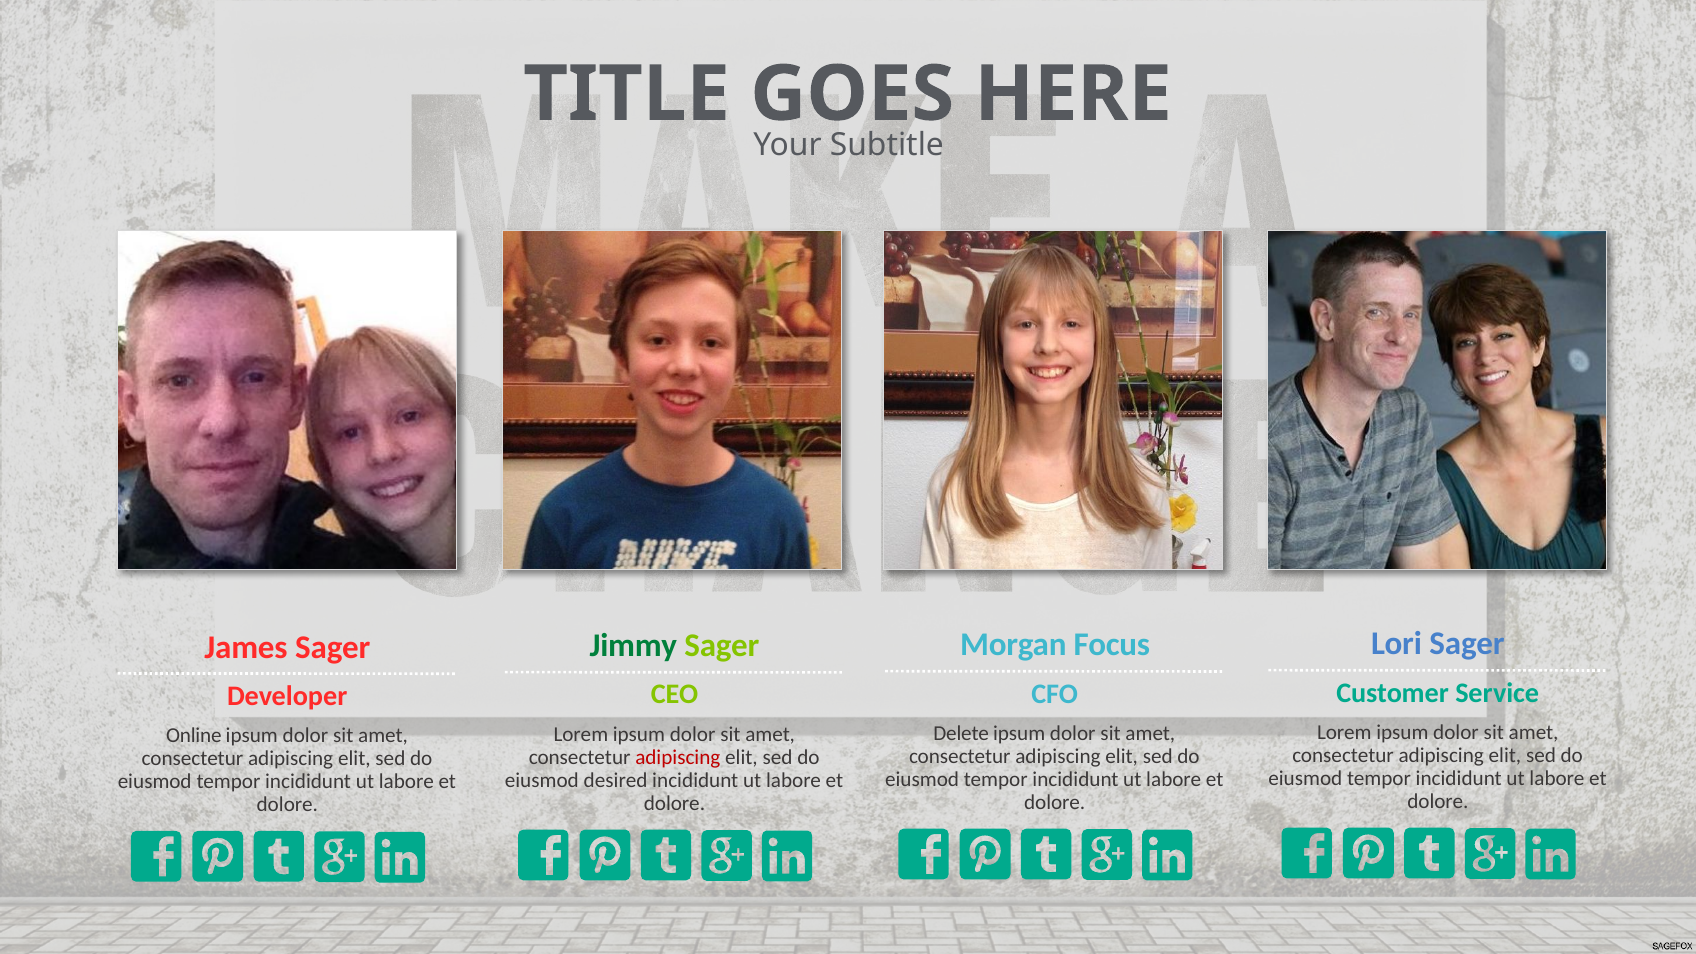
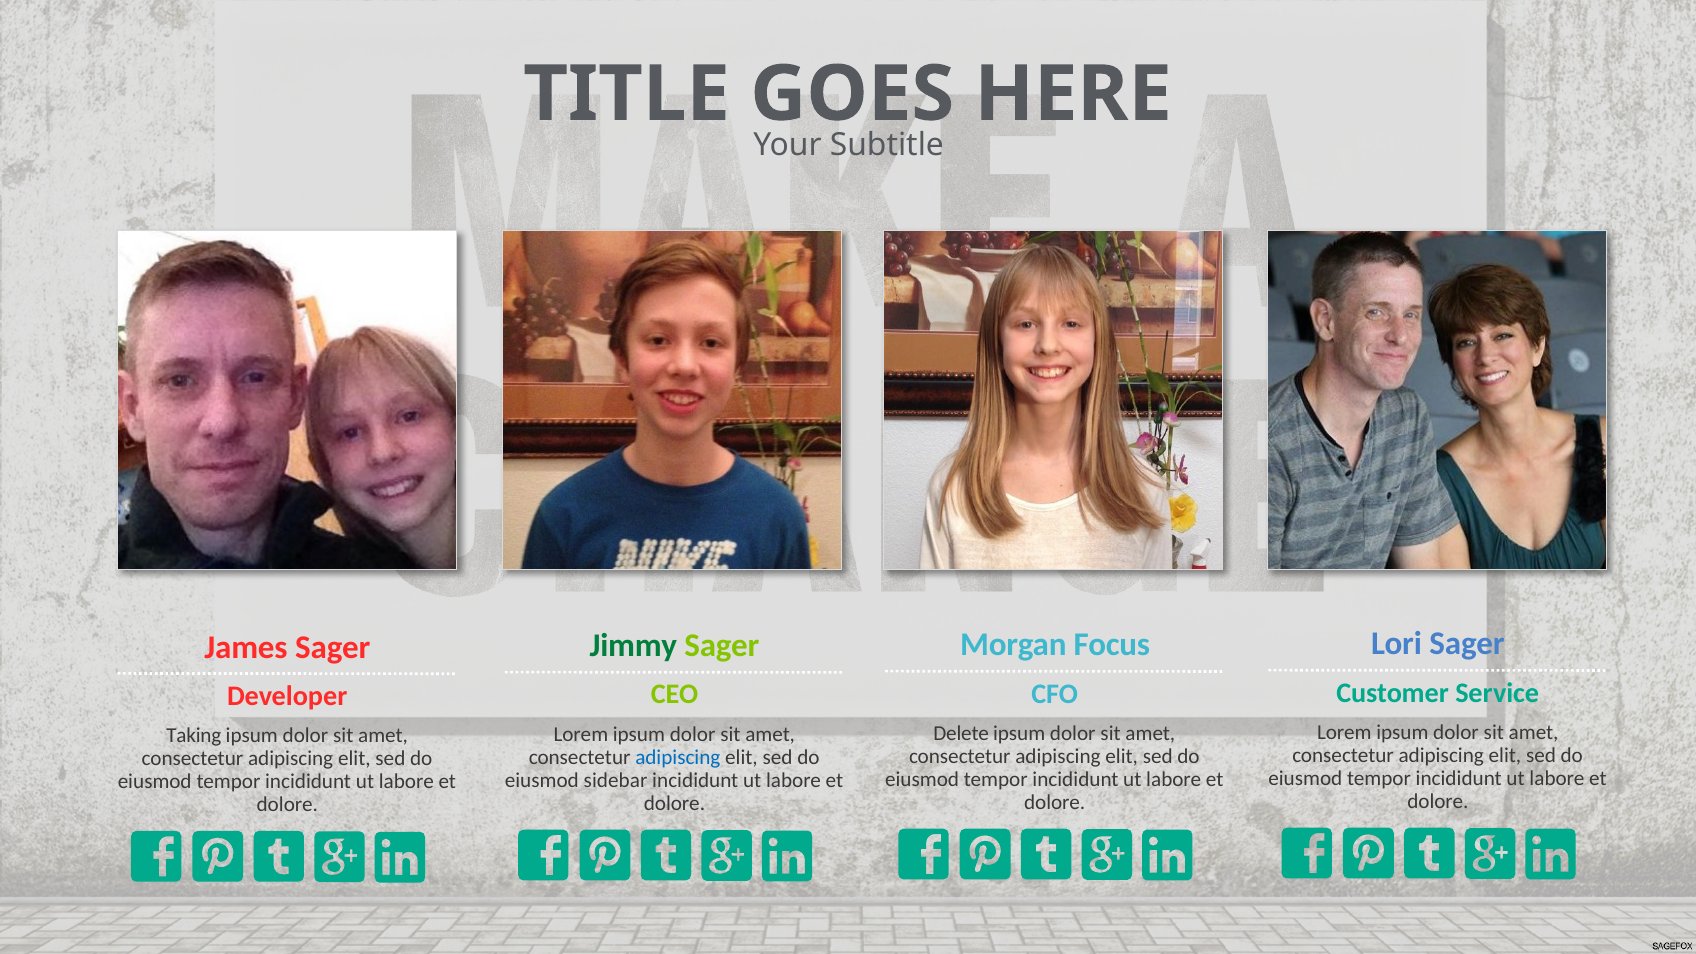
Online: Online -> Taking
adipiscing at (678, 757) colour: red -> blue
desired: desired -> sidebar
